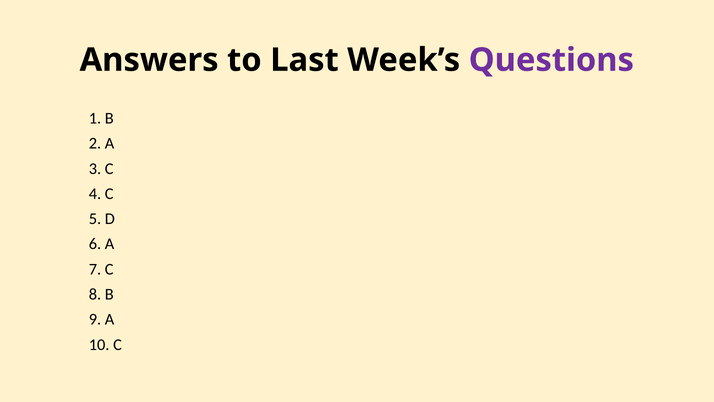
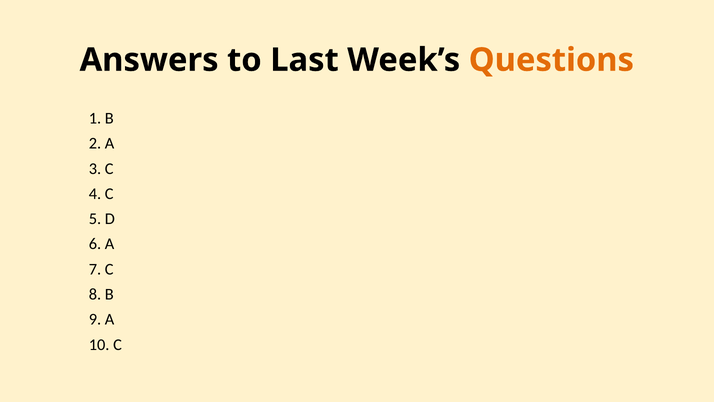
Questions colour: purple -> orange
